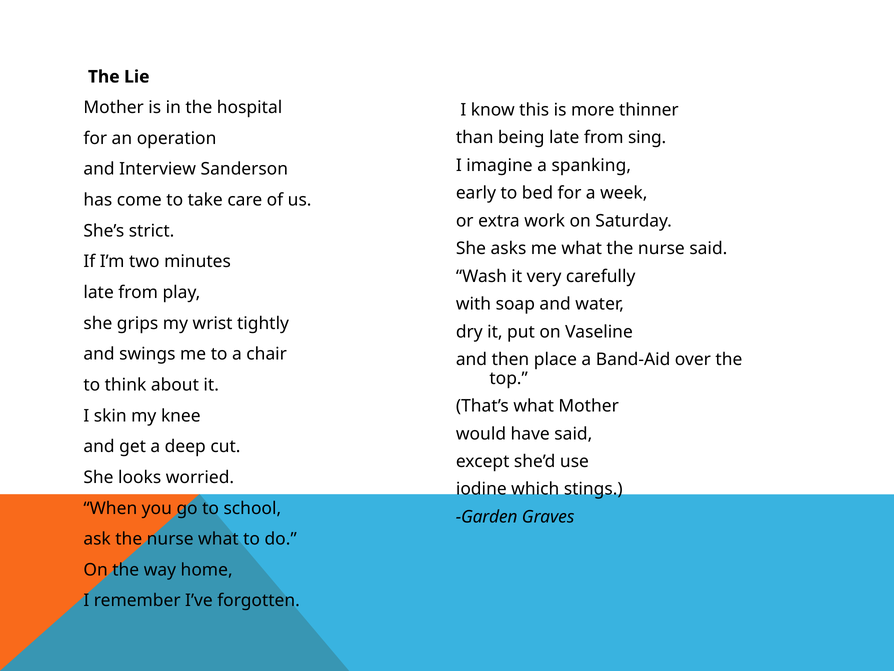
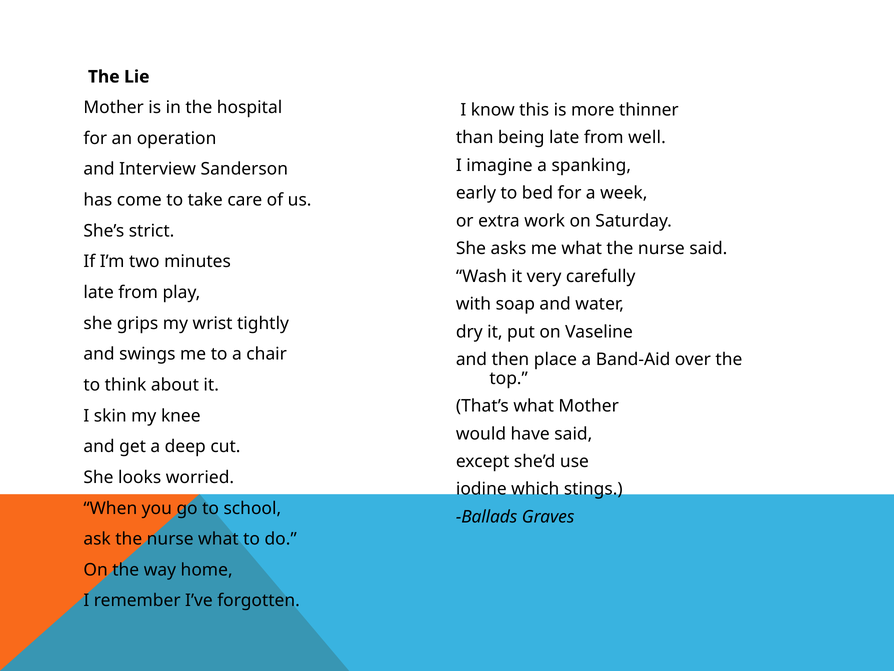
sing: sing -> well
Garden: Garden -> Ballads
